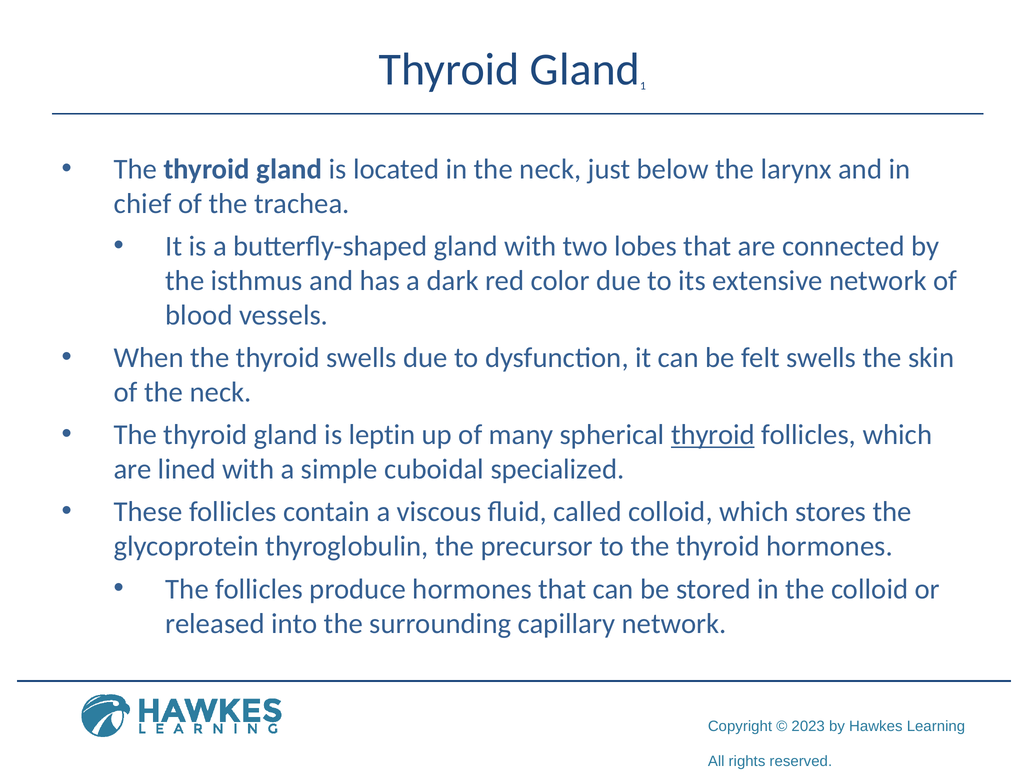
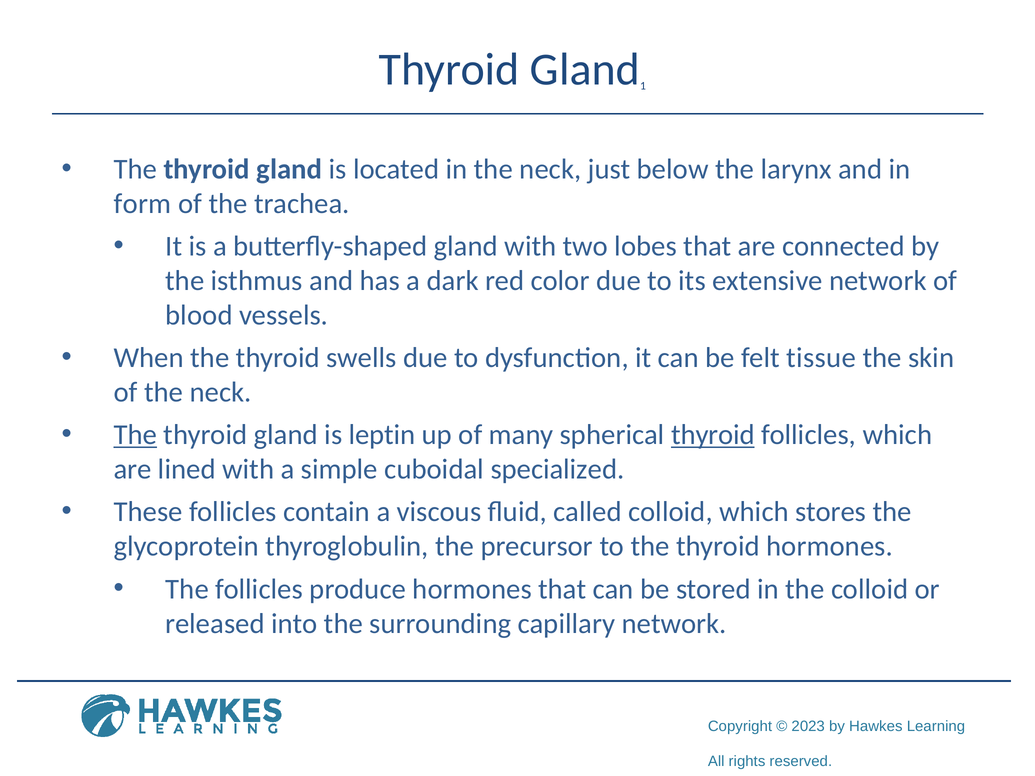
chief: chief -> form
felt swells: swells -> tissue
The at (135, 435) underline: none -> present
